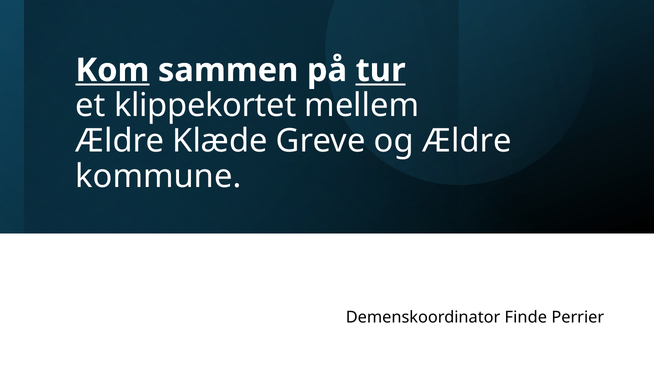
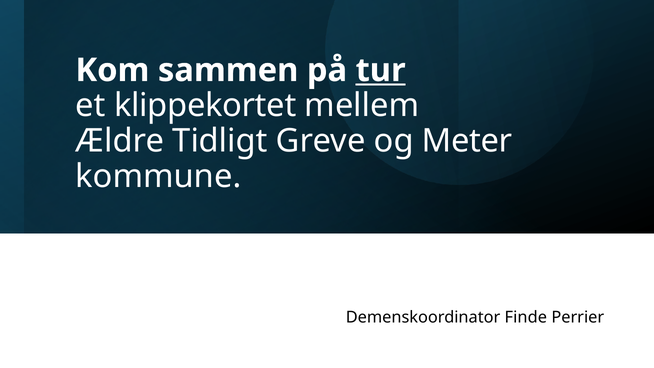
Kom underline: present -> none
Klæde: Klæde -> Tidligt
og Ældre: Ældre -> Meter
